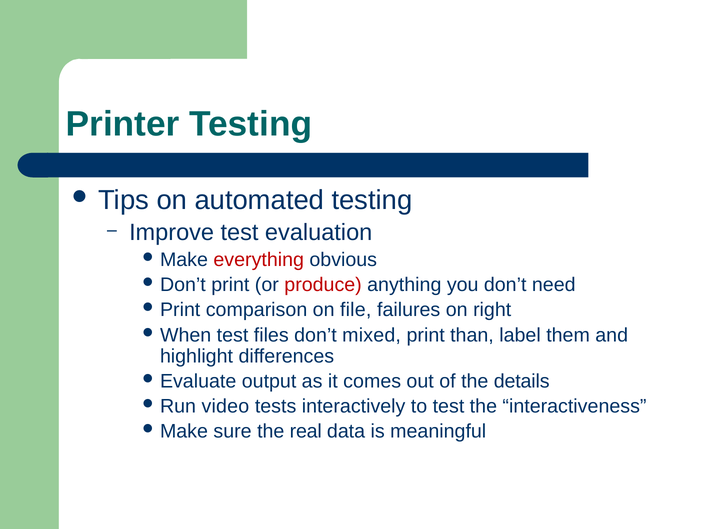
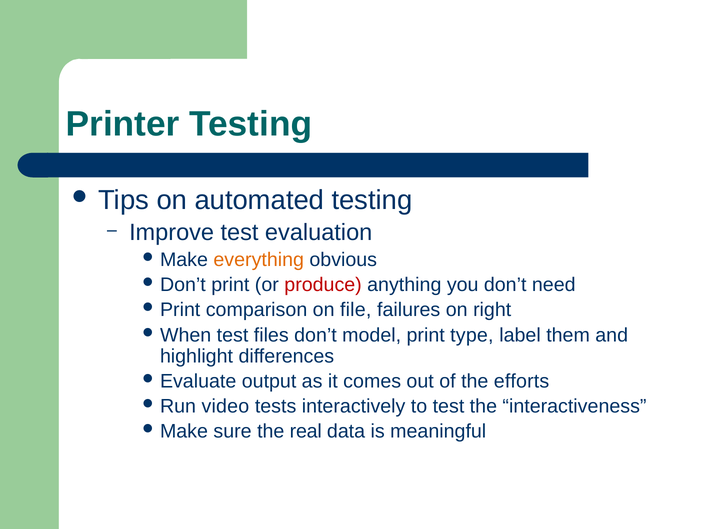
everything colour: red -> orange
mixed: mixed -> model
than: than -> type
details: details -> efforts
